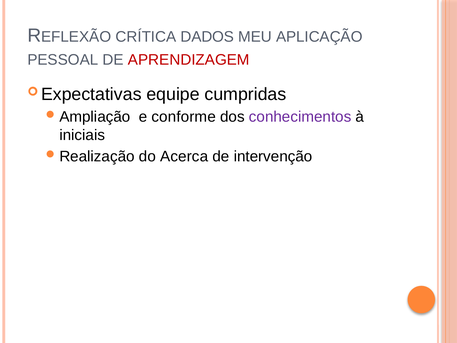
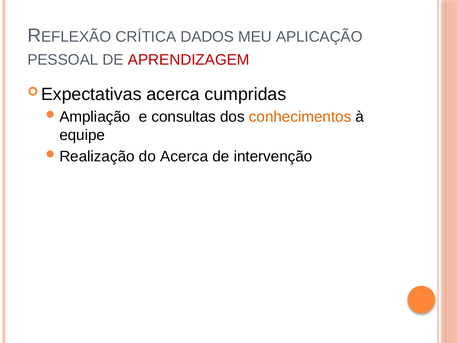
Expectativas equipe: equipe -> acerca
conforme: conforme -> consultas
conhecimentos colour: purple -> orange
iniciais: iniciais -> equipe
